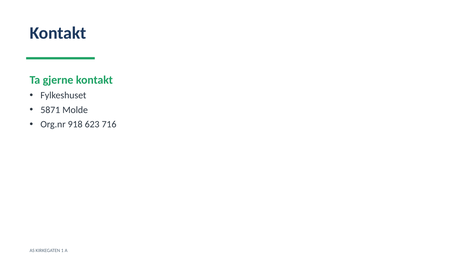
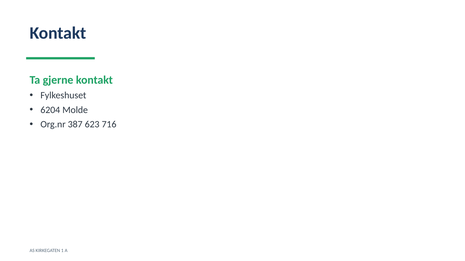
5871: 5871 -> 6204
918: 918 -> 387
